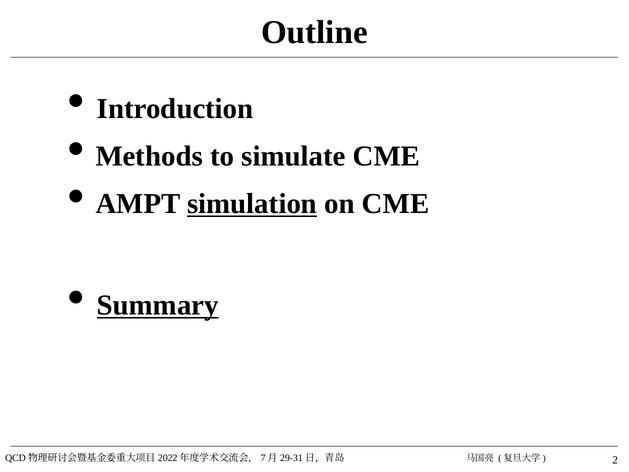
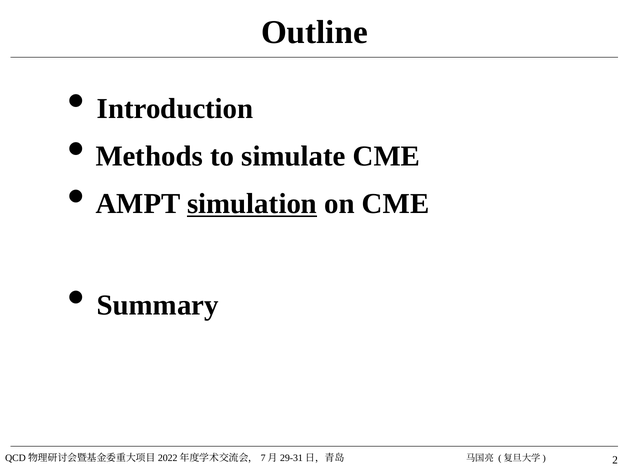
Summary underline: present -> none
